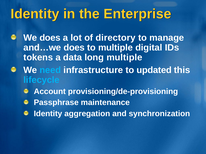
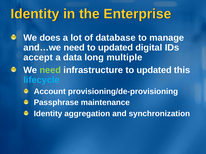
directory: directory -> database
and…we does: does -> need
multiple at (116, 48): multiple -> updated
tokens: tokens -> accept
need at (50, 70) colour: light blue -> light green
